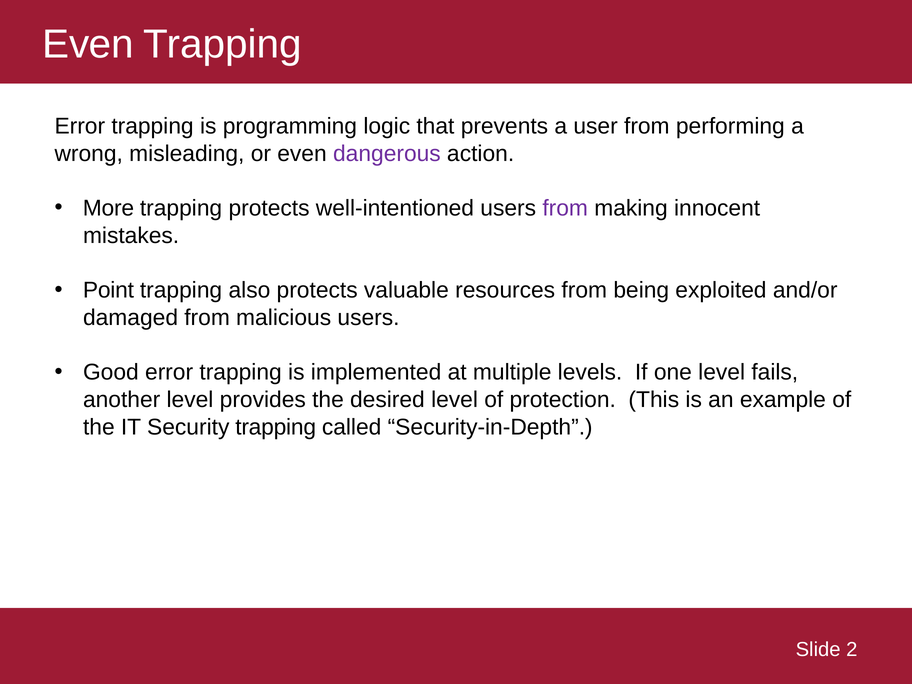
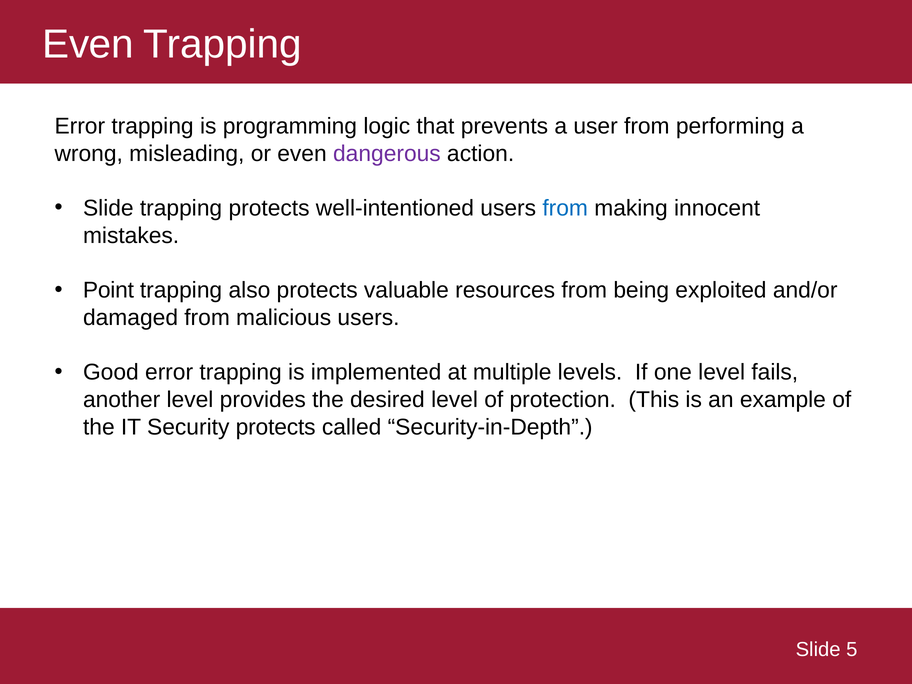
More at (108, 208): More -> Slide
from at (565, 208) colour: purple -> blue
Security trapping: trapping -> protects
2: 2 -> 5
